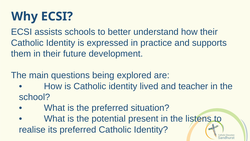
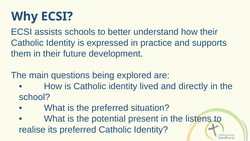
teacher: teacher -> directly
